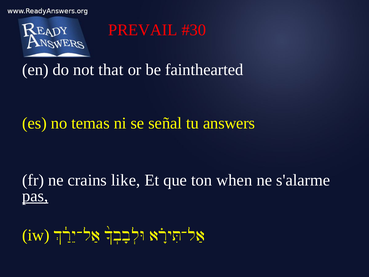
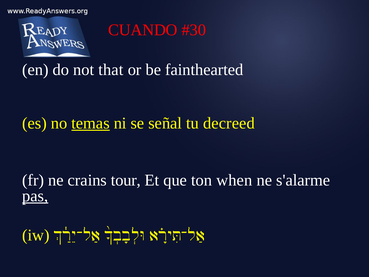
PREVAIL: PREVAIL -> CUANDO
temas underline: none -> present
answers: answers -> decreed
like: like -> tour
